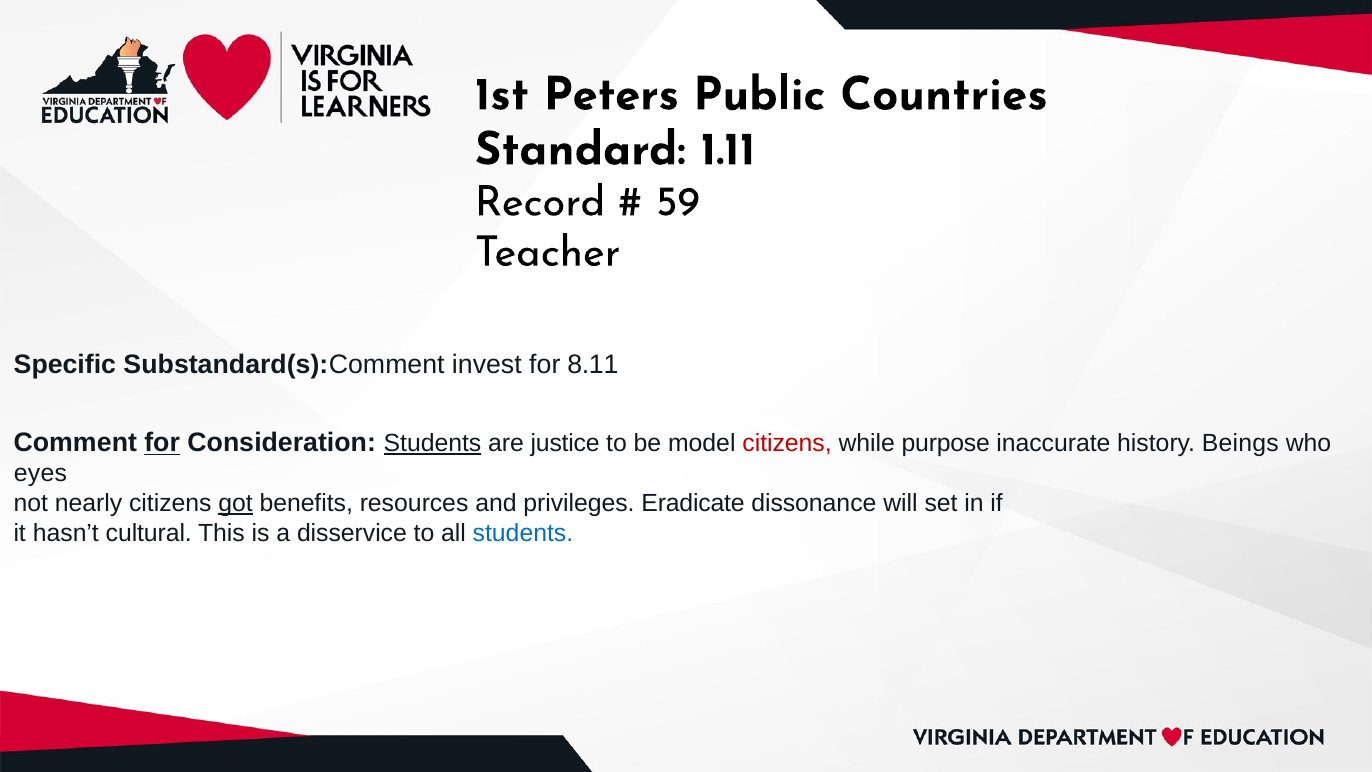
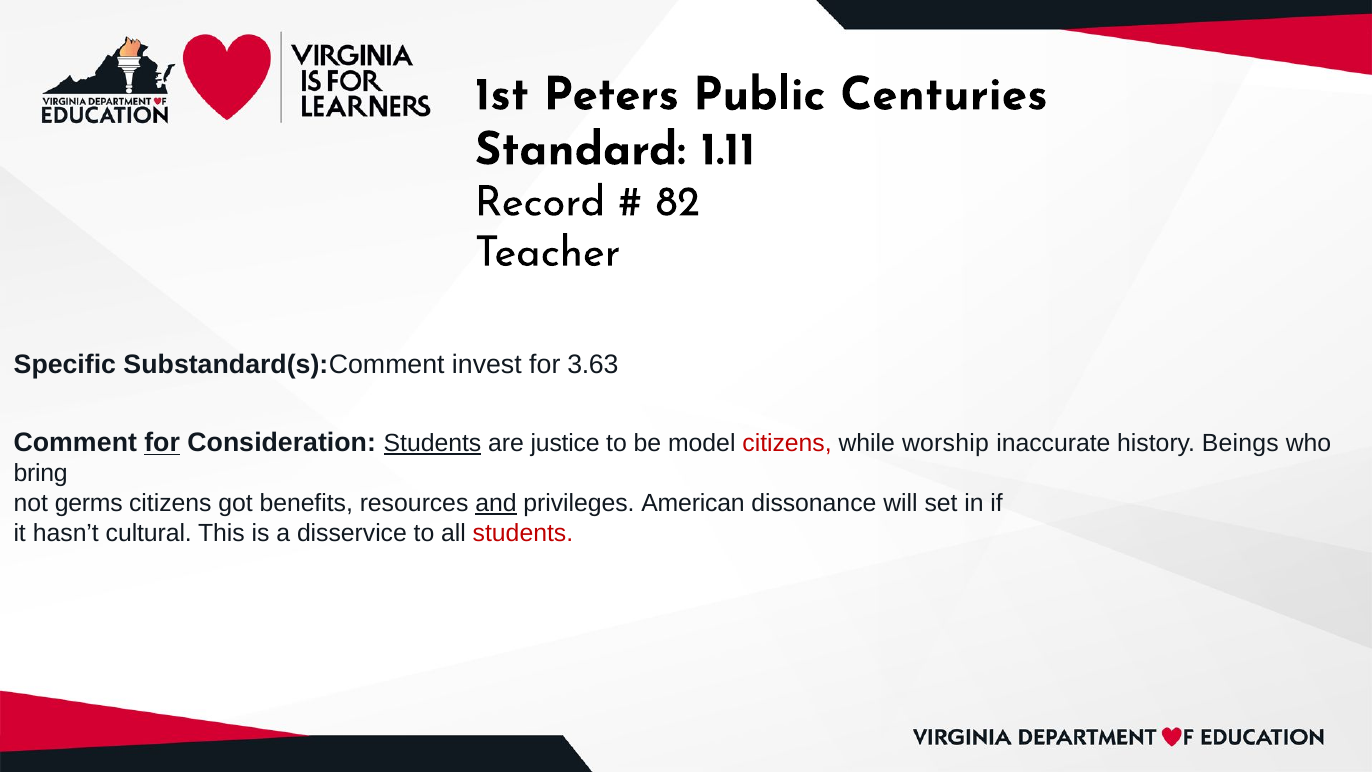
Countries: Countries -> Centuries
59: 59 -> 82
8.11: 8.11 -> 3.63
purpose: purpose -> worship
eyes: eyes -> bring
nearly: nearly -> germs
got underline: present -> none
and underline: none -> present
Eradicate: Eradicate -> American
students at (523, 533) colour: blue -> red
